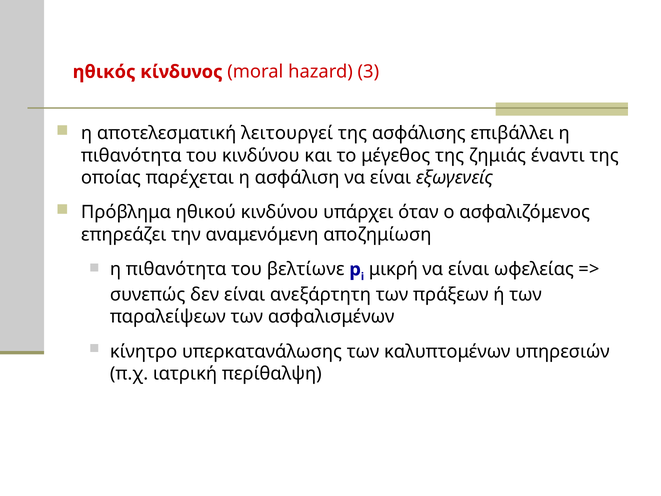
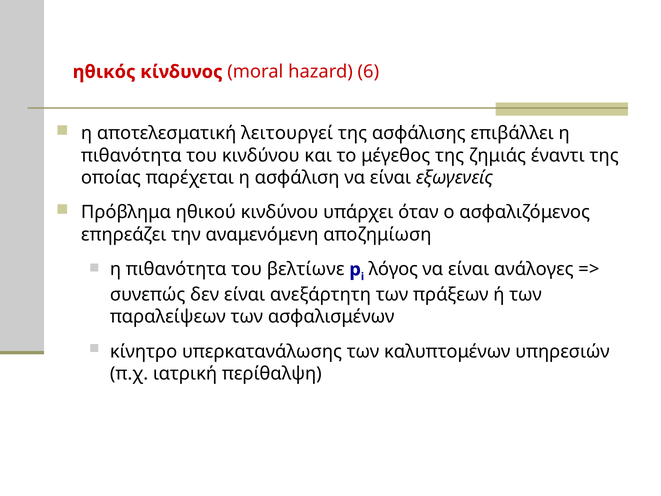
3: 3 -> 6
μικρή: μικρή -> λόγος
ωφελείας: ωφελείας -> ανάλογες
